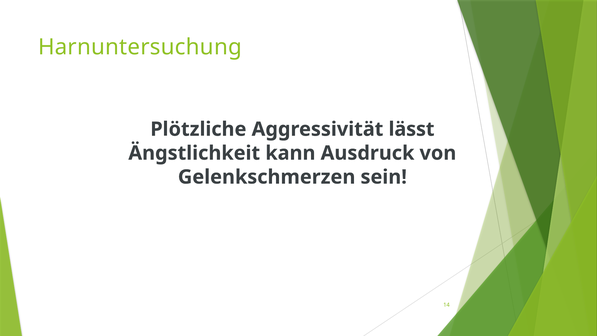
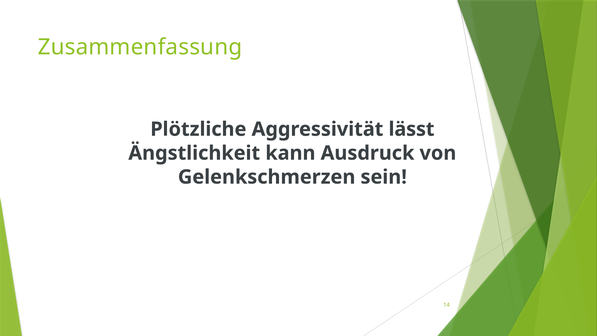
Harnuntersuchung: Harnuntersuchung -> Zusammenfassung
